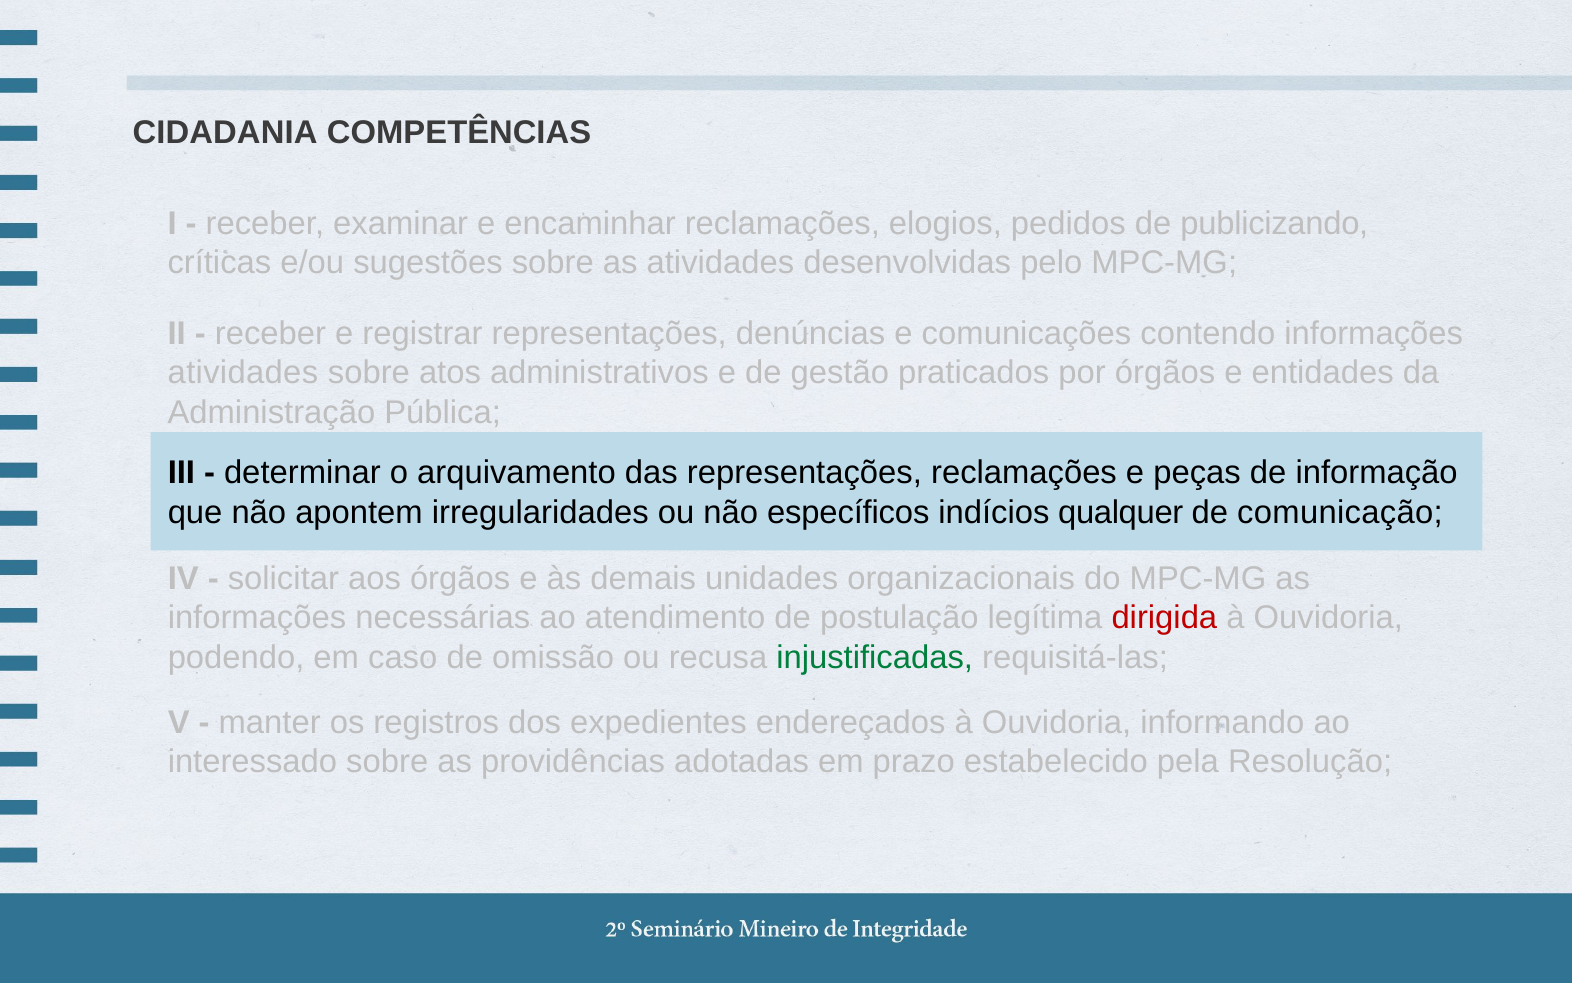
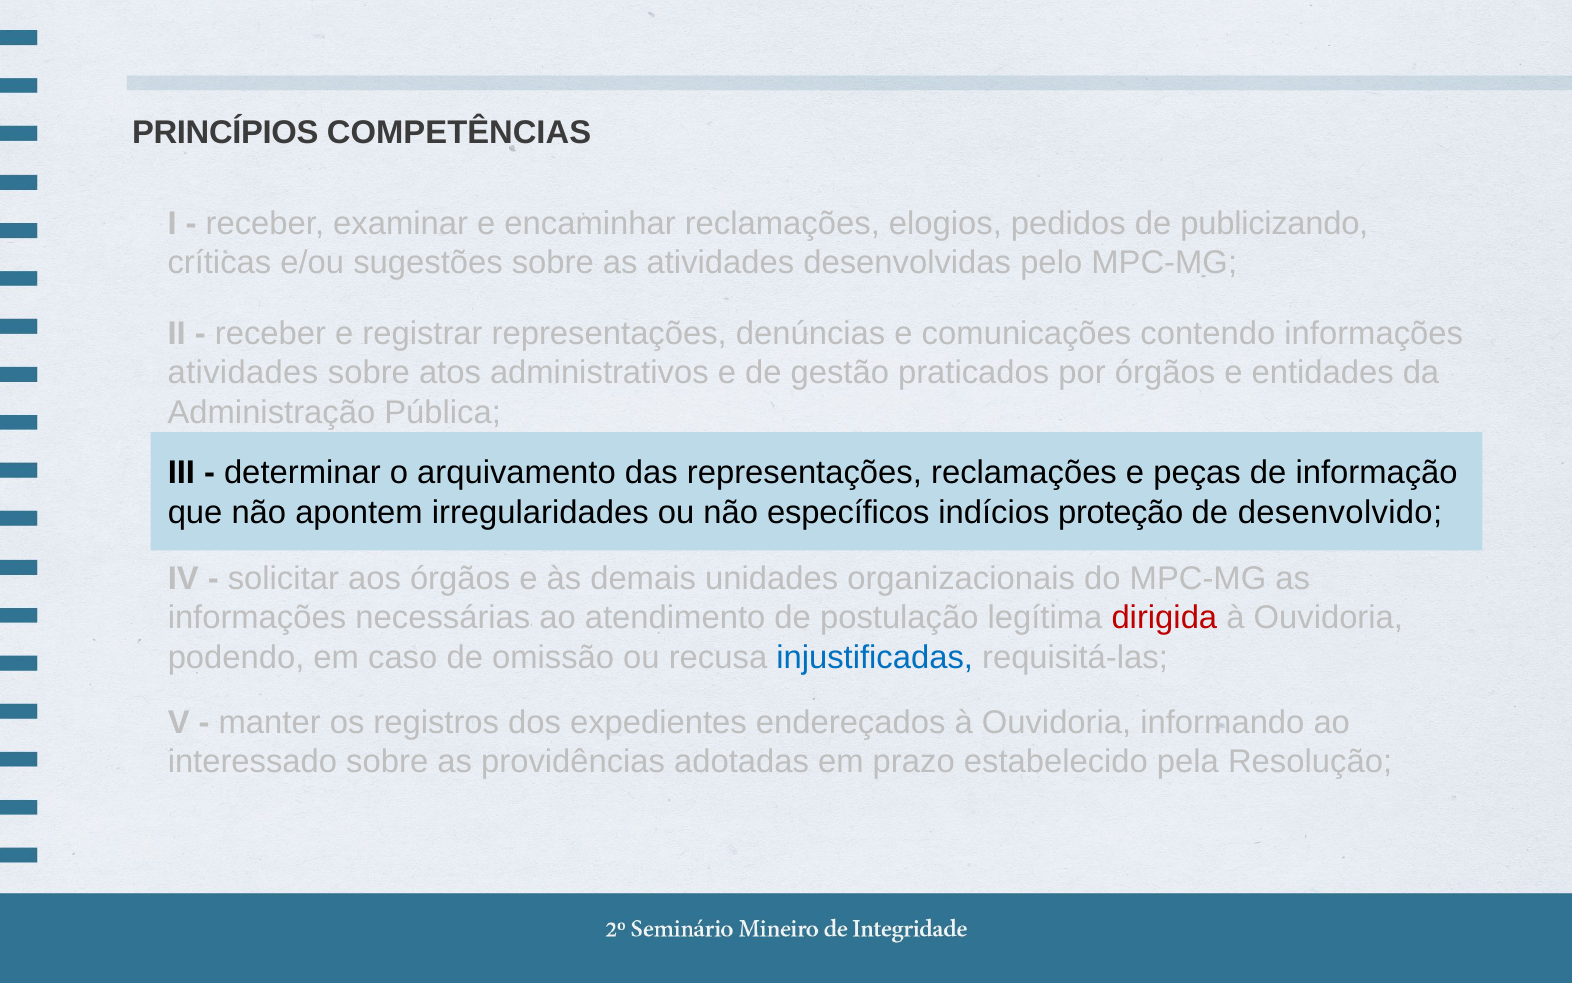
CIDADANIA: CIDADANIA -> PRINCÍPIOS
qualquer: qualquer -> proteção
comunicação: comunicação -> desenvolvido
injustificadas colour: green -> blue
